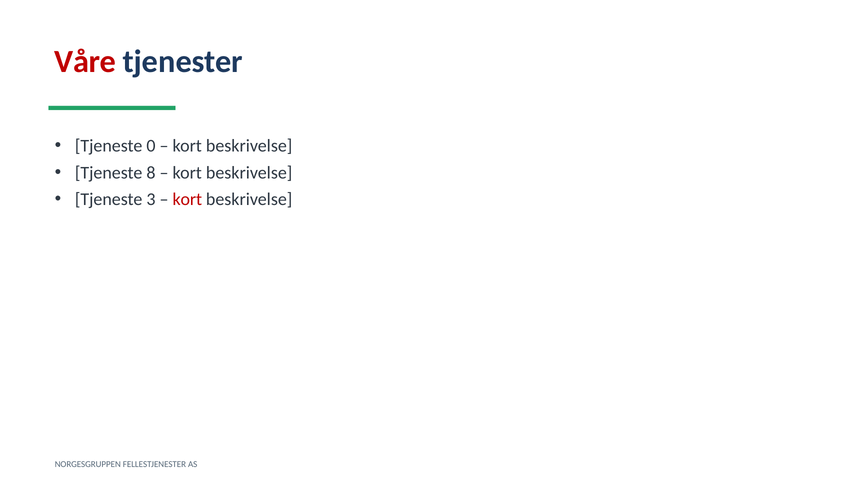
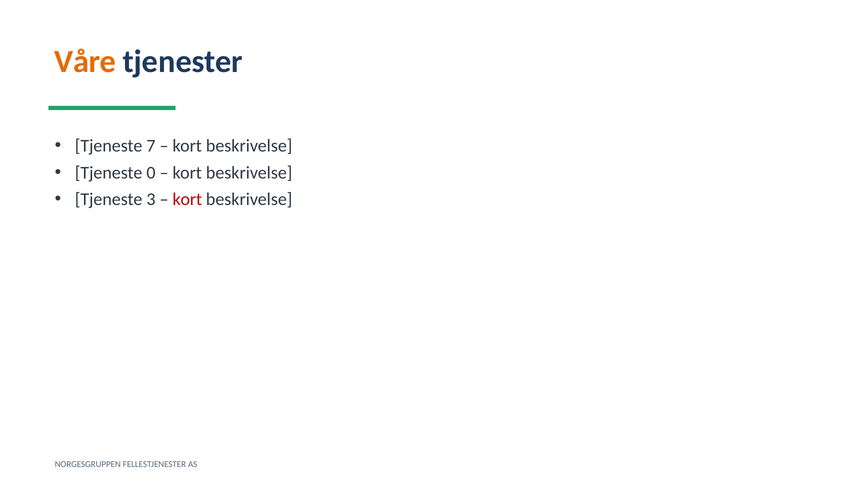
Våre colour: red -> orange
0: 0 -> 7
8: 8 -> 0
